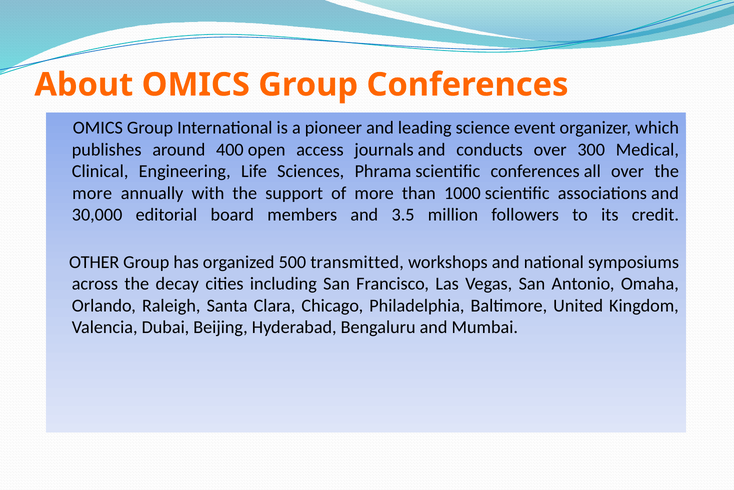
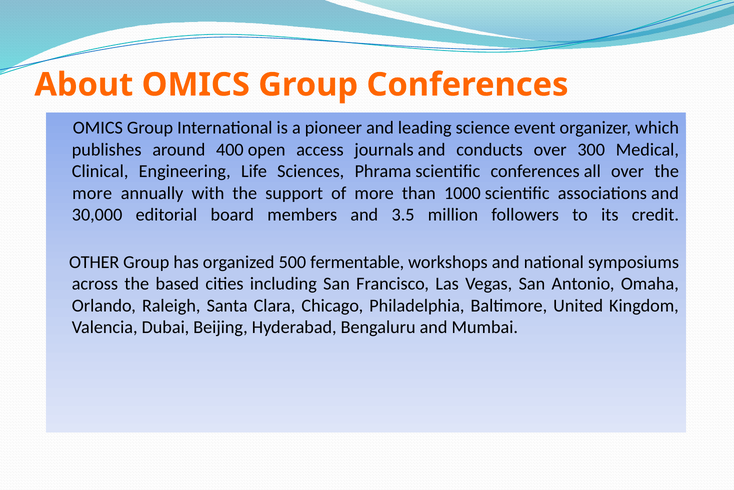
transmitted: transmitted -> fermentable
decay: decay -> based
